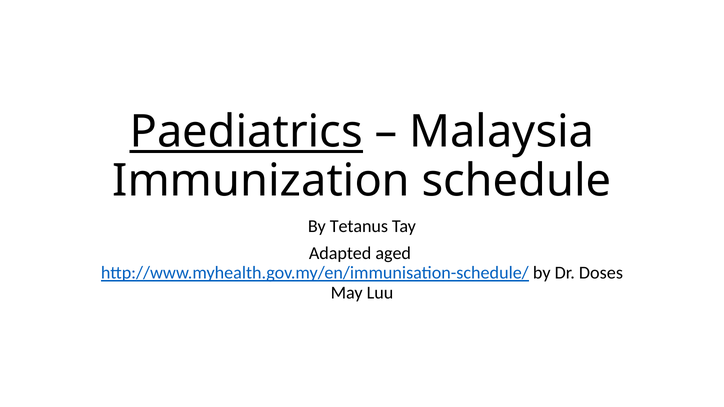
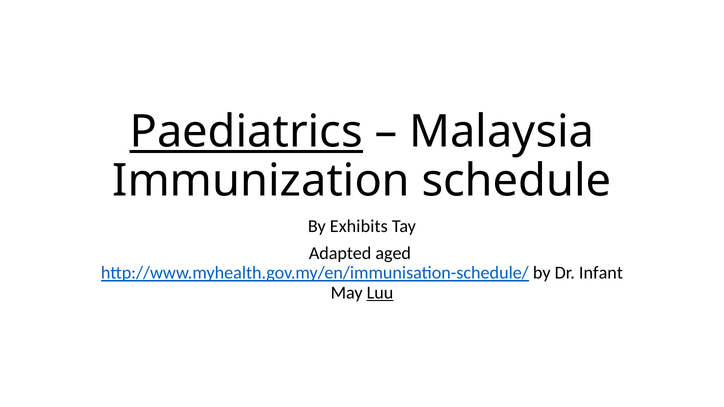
Tetanus: Tetanus -> Exhibits
Doses: Doses -> Infant
Luu underline: none -> present
